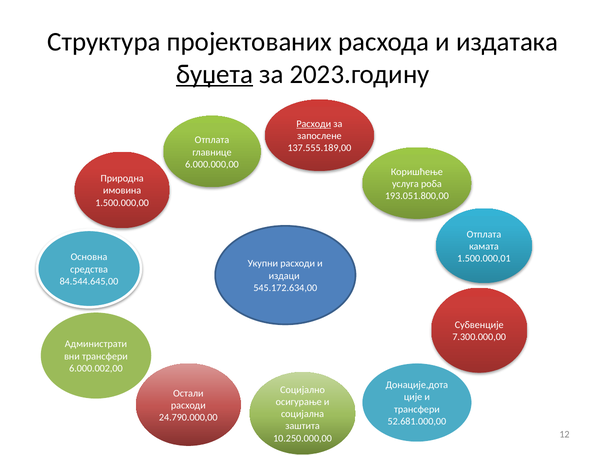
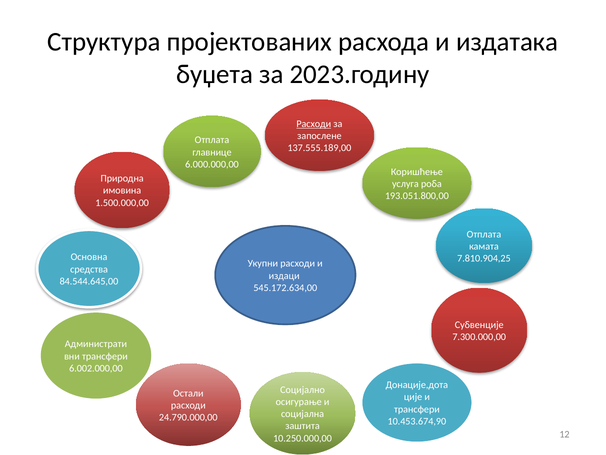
буџета underline: present -> none
1.500.000,01: 1.500.000,01 -> 7.810.904,25
6.000.002,00: 6.000.002,00 -> 6.002.000,00
52.681.000,00: 52.681.000,00 -> 10.453.674,90
